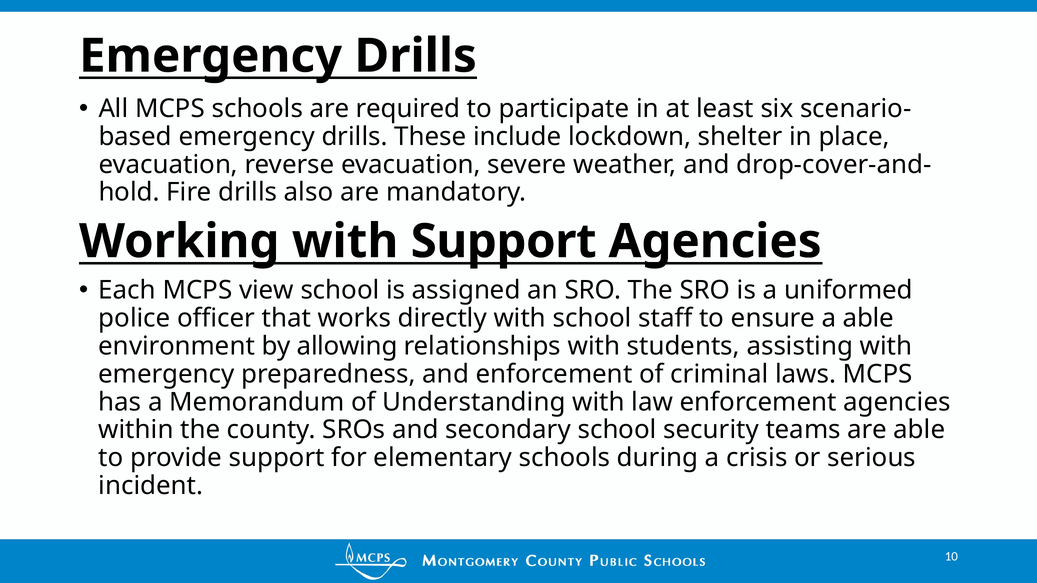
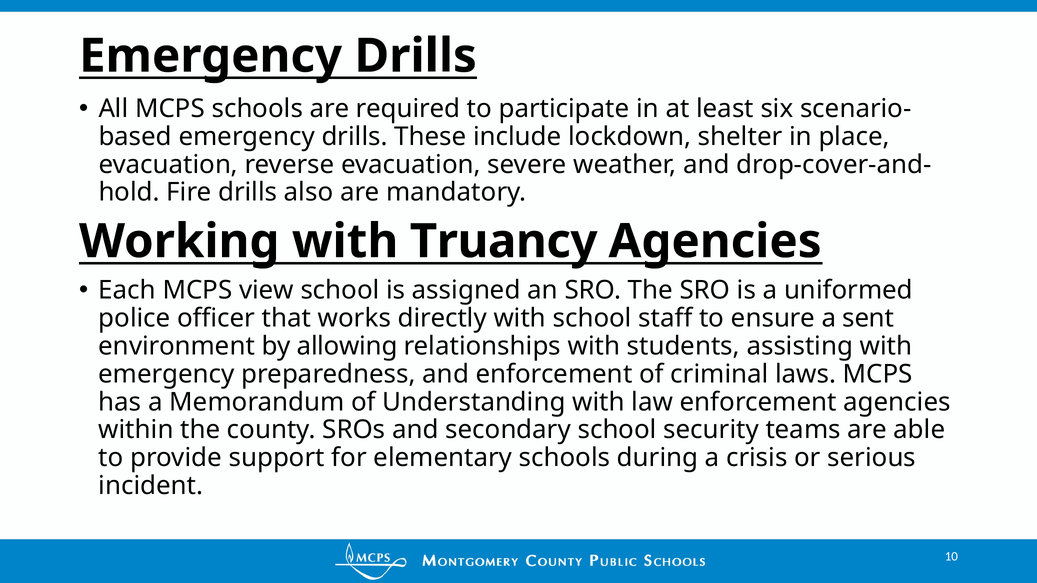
with Support: Support -> Truancy
a able: able -> sent
